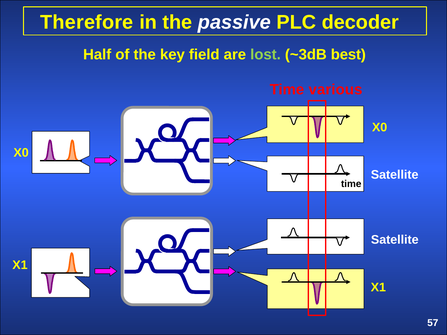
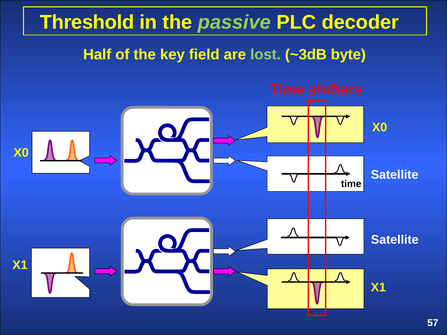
Therefore: Therefore -> Threshold
passive colour: white -> light green
best: best -> byte
various: various -> shifters
